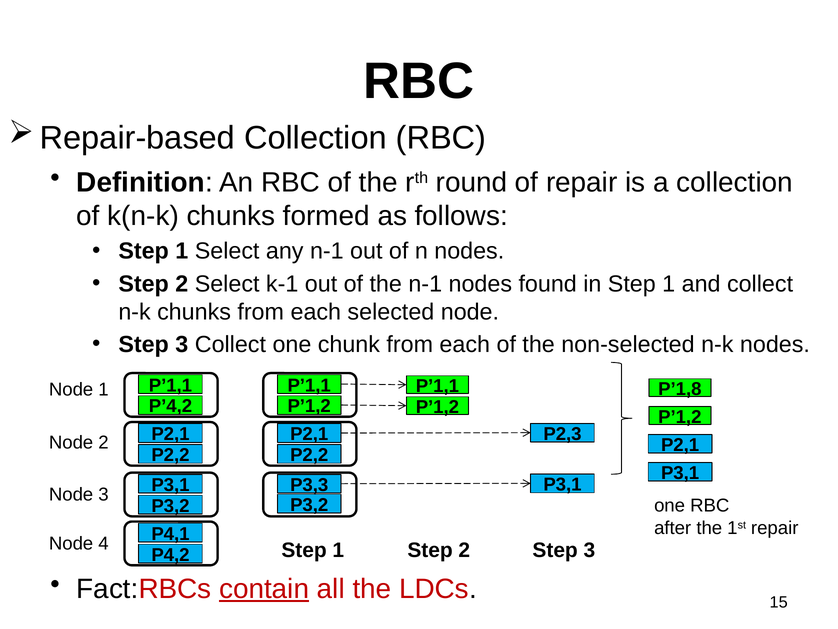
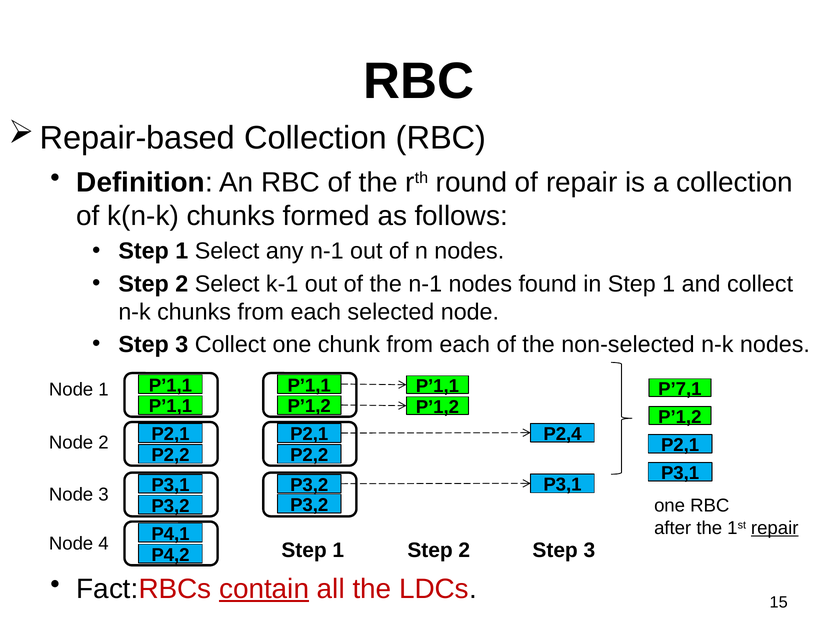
P’1,8: P’1,8 -> P’7,1
P’4,2 at (170, 406): P’4,2 -> P’1,1
P2,3: P2,3 -> P2,4
P3,3 at (309, 485): P3,3 -> P3,2
repair at (775, 528) underline: none -> present
